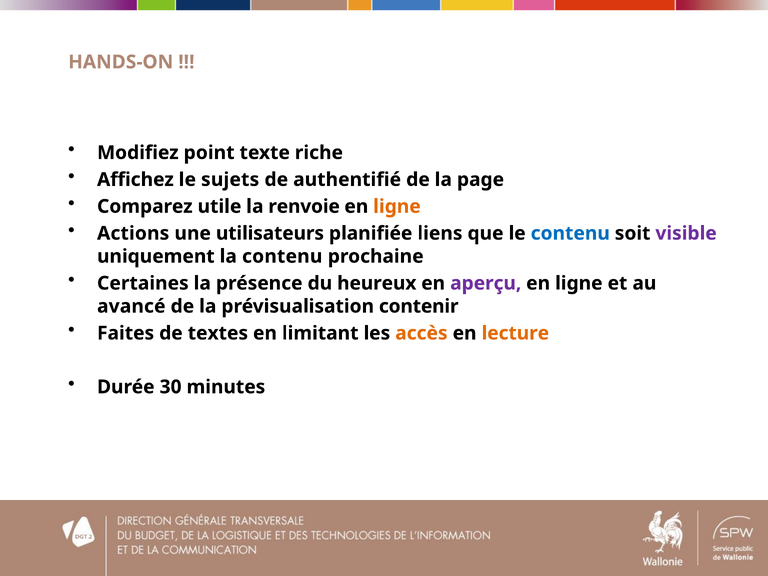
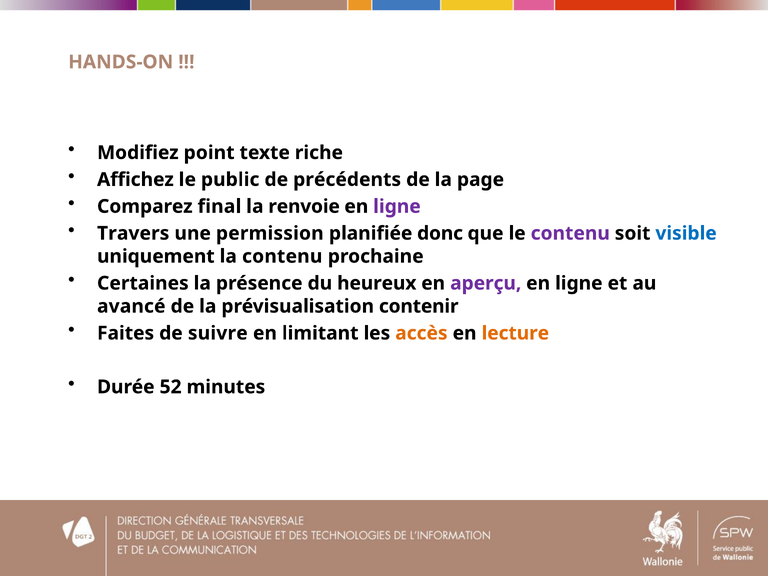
sujets: sujets -> public
authentifié: authentifié -> précédents
utile: utile -> final
ligne at (397, 206) colour: orange -> purple
Actions: Actions -> Travers
utilisateurs: utilisateurs -> permission
liens: liens -> donc
contenu at (570, 233) colour: blue -> purple
visible colour: purple -> blue
textes: textes -> suivre
30: 30 -> 52
